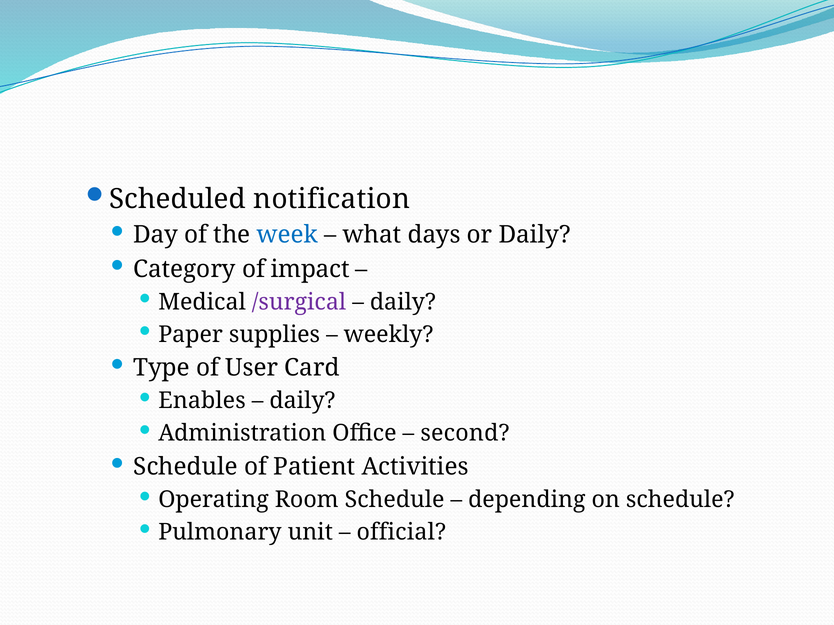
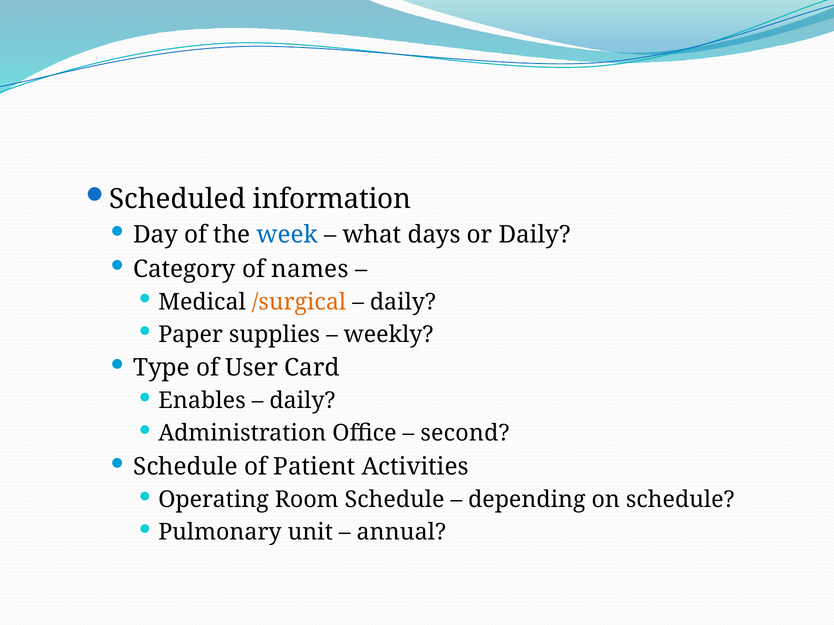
notification: notification -> information
impact: impact -> names
/surgical colour: purple -> orange
official: official -> annual
